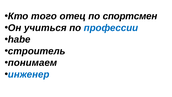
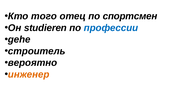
учиться: учиться -> studieren
habe: habe -> gehe
понимаем: понимаем -> вероятно
инженер colour: blue -> orange
